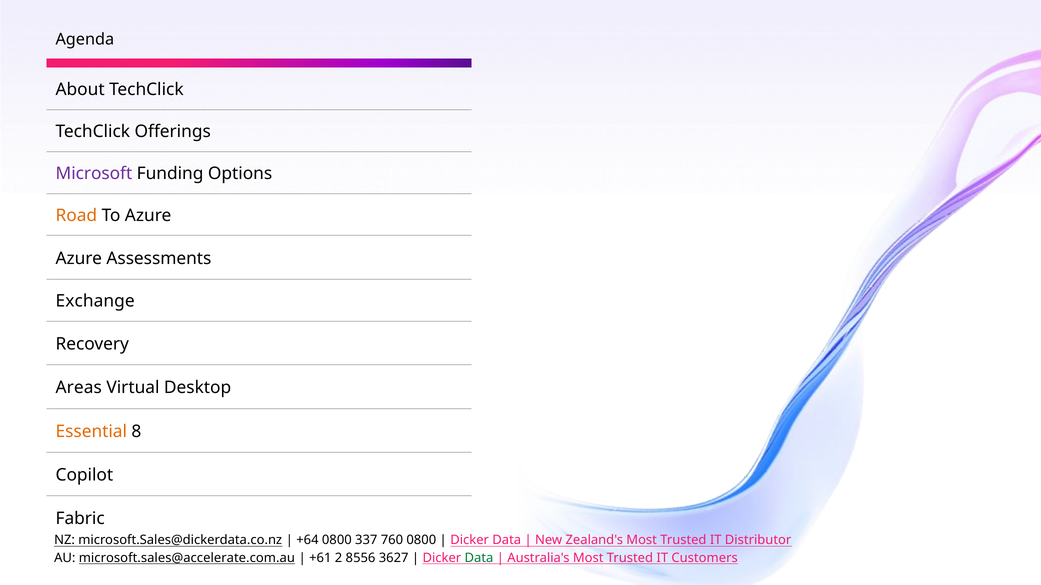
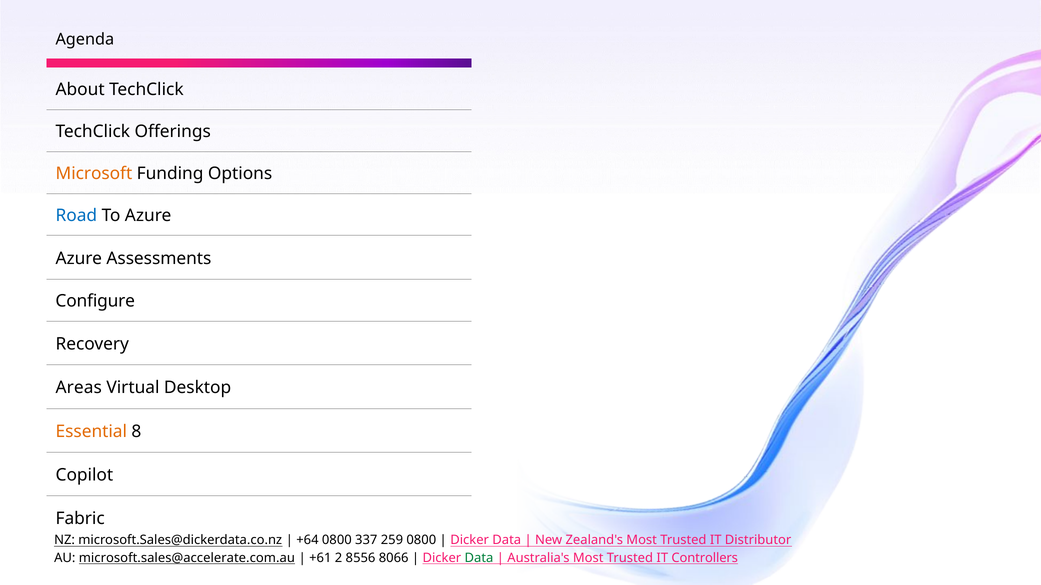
Microsoft colour: purple -> orange
Road colour: orange -> blue
Exchange: Exchange -> Configure
760: 760 -> 259
3627: 3627 -> 8066
Customers: Customers -> Controllers
